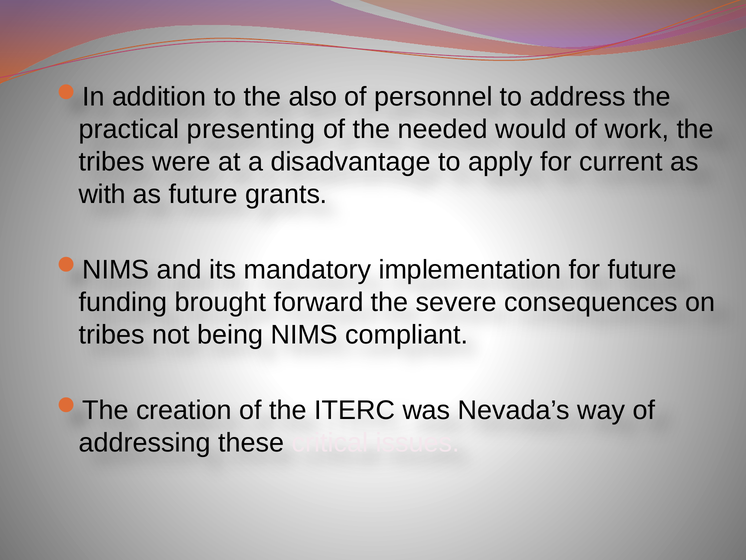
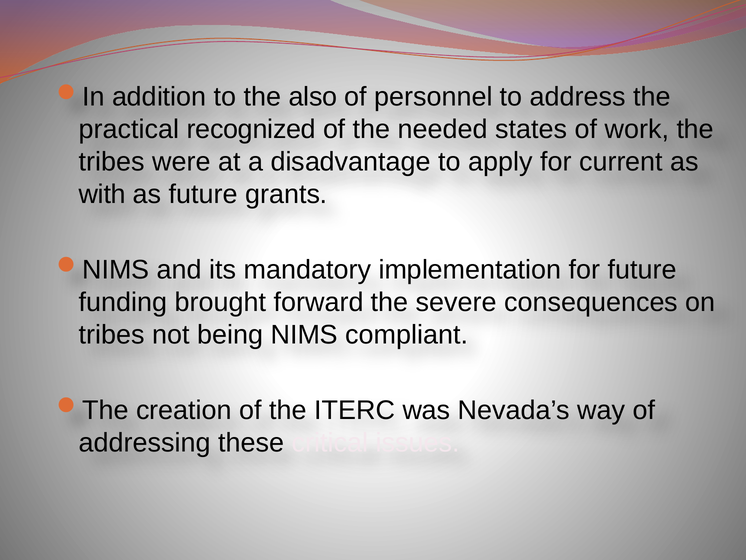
presenting: presenting -> recognized
would: would -> states
